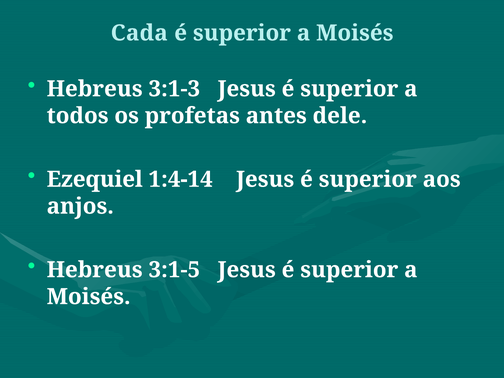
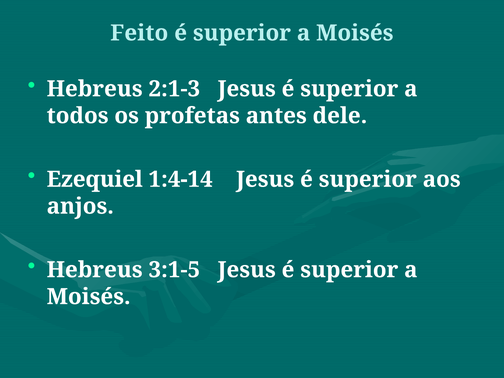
Cada: Cada -> Feito
3:1-3: 3:1-3 -> 2:1-3
